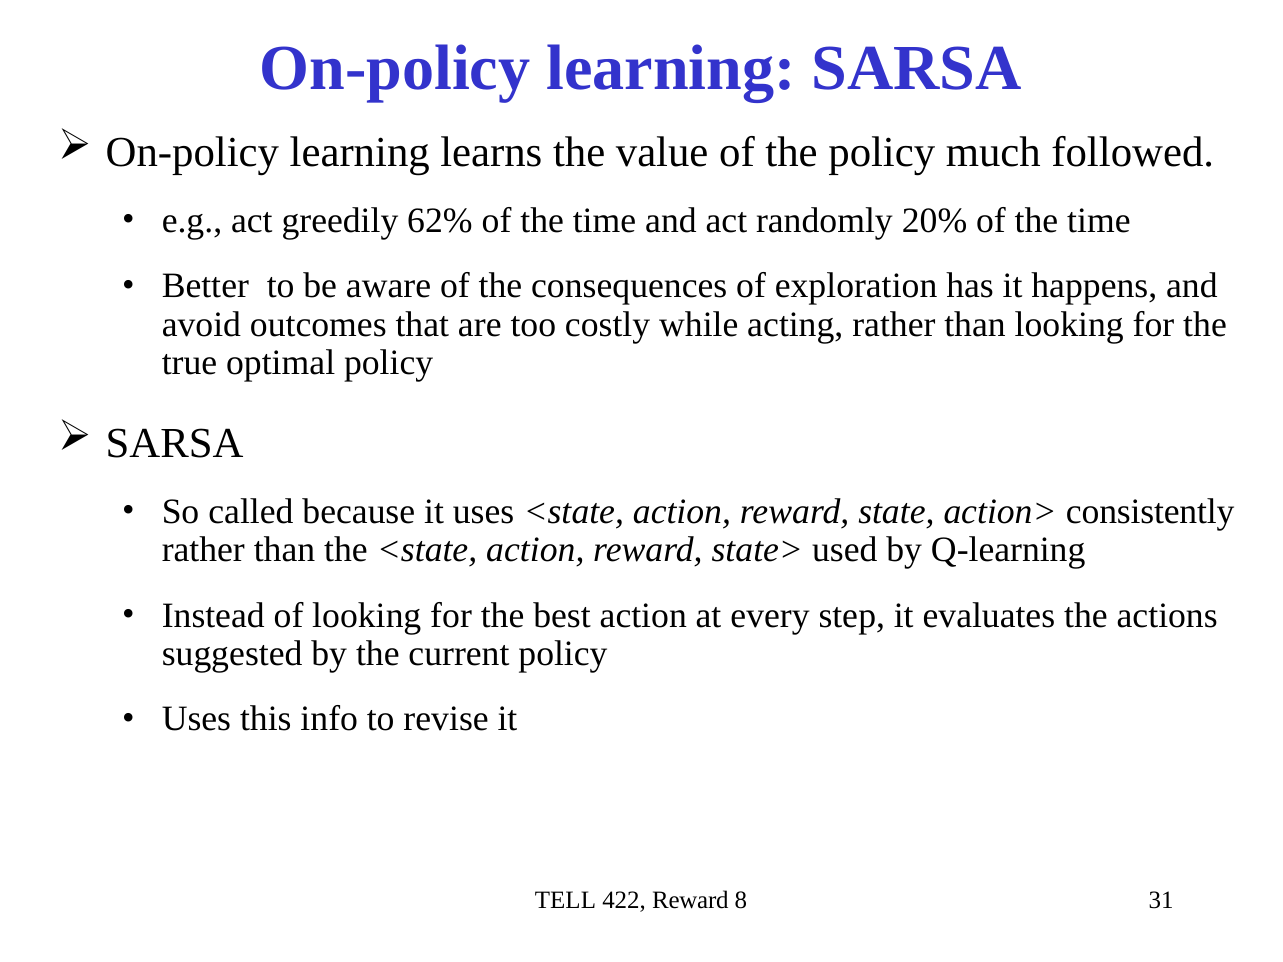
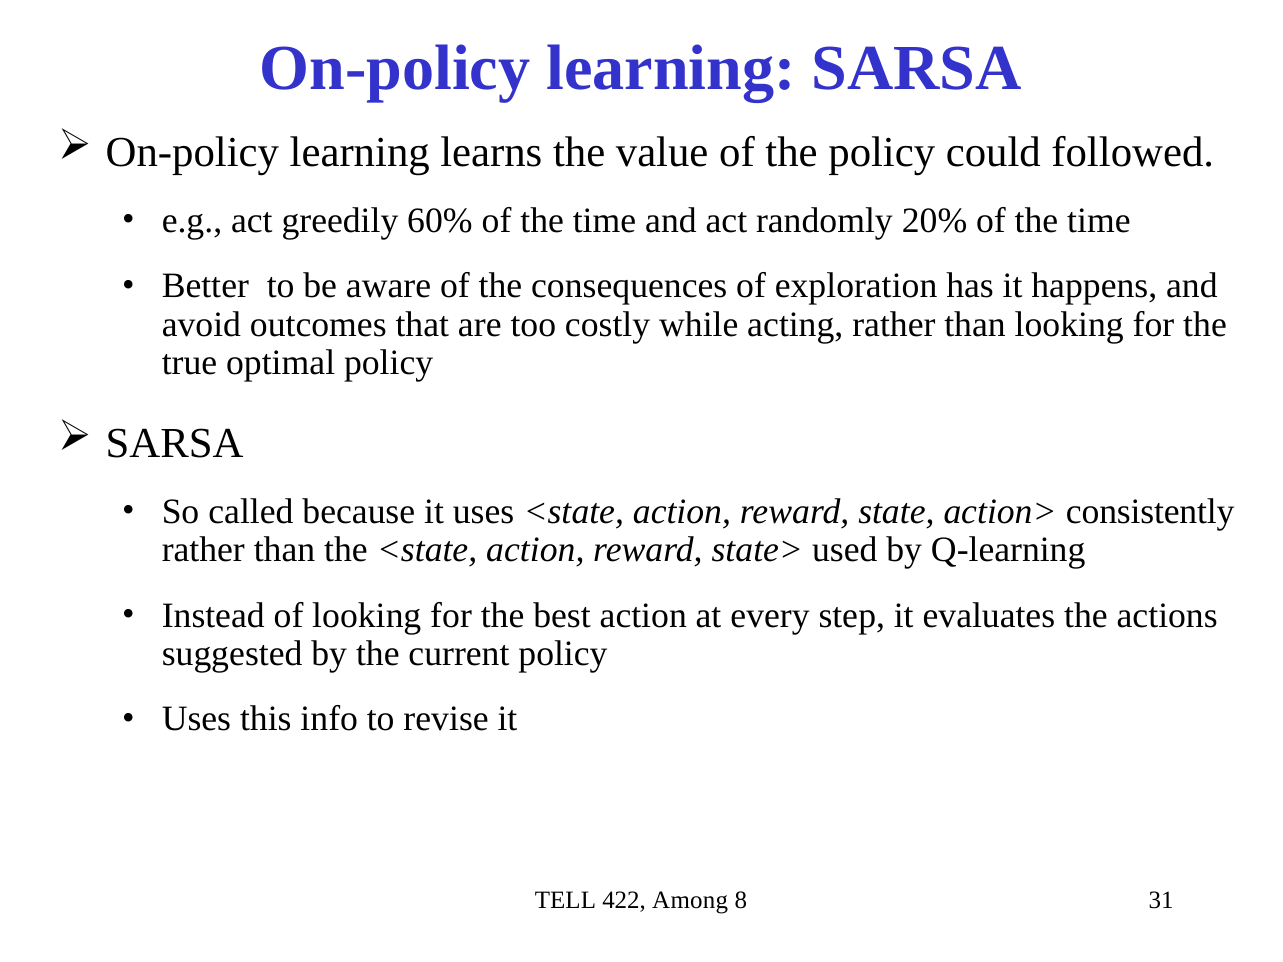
much: much -> could
62%: 62% -> 60%
422 Reward: Reward -> Among
